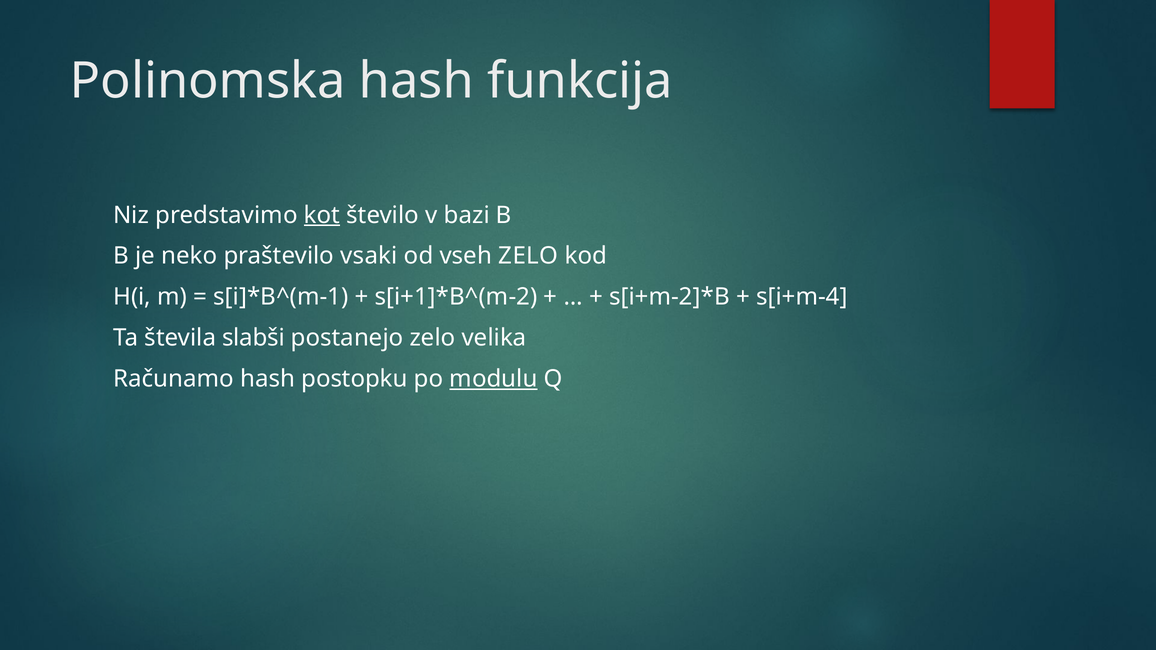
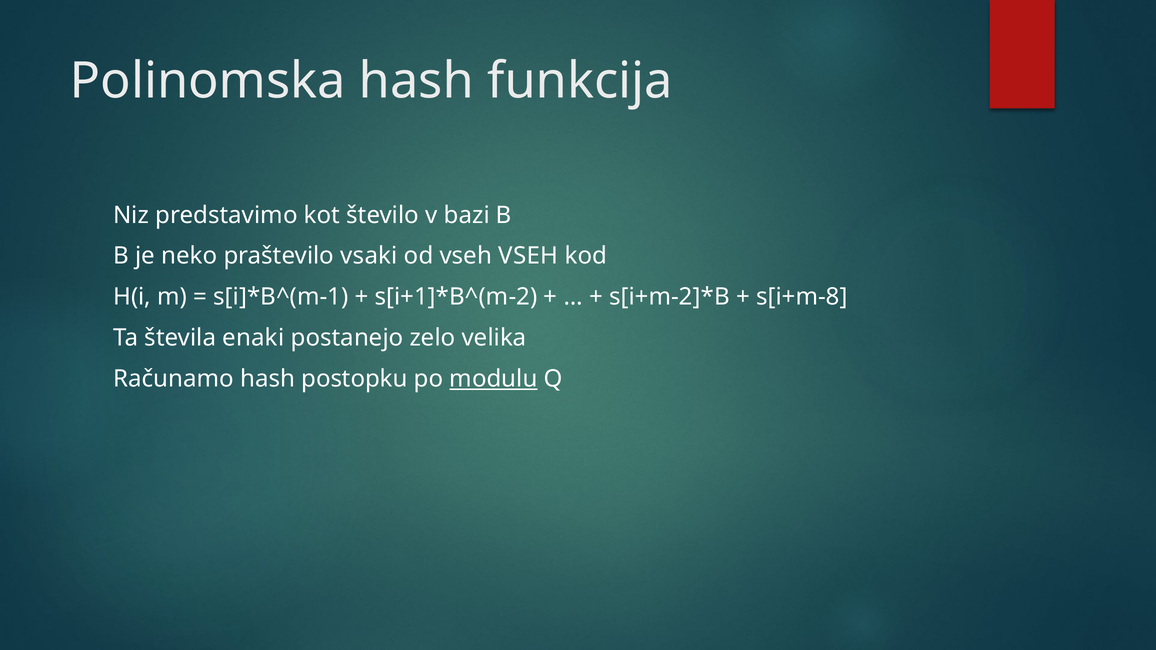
kot underline: present -> none
vseh ZELO: ZELO -> VSEH
s[i+m-4: s[i+m-4 -> s[i+m-8
slabši: slabši -> enaki
